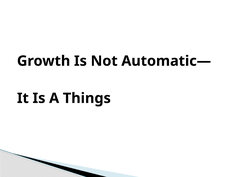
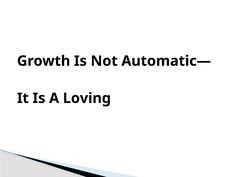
Things: Things -> Loving
